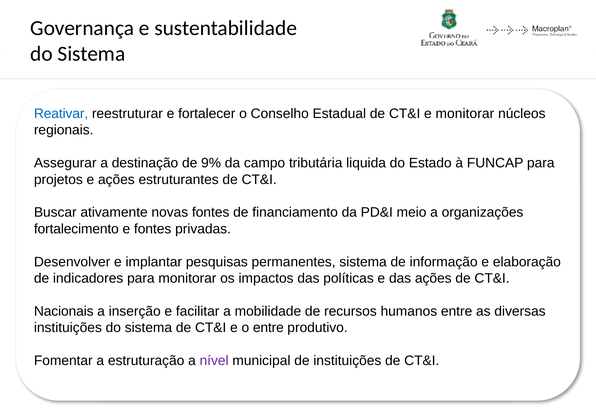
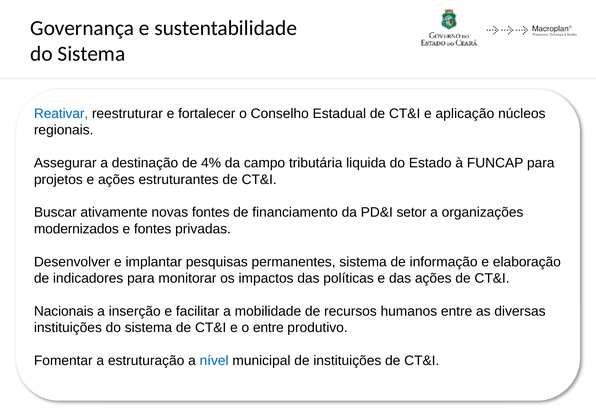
e monitorar: monitorar -> aplicação
9%: 9% -> 4%
meio: meio -> setor
fortalecimento: fortalecimento -> modernizados
nível colour: purple -> blue
